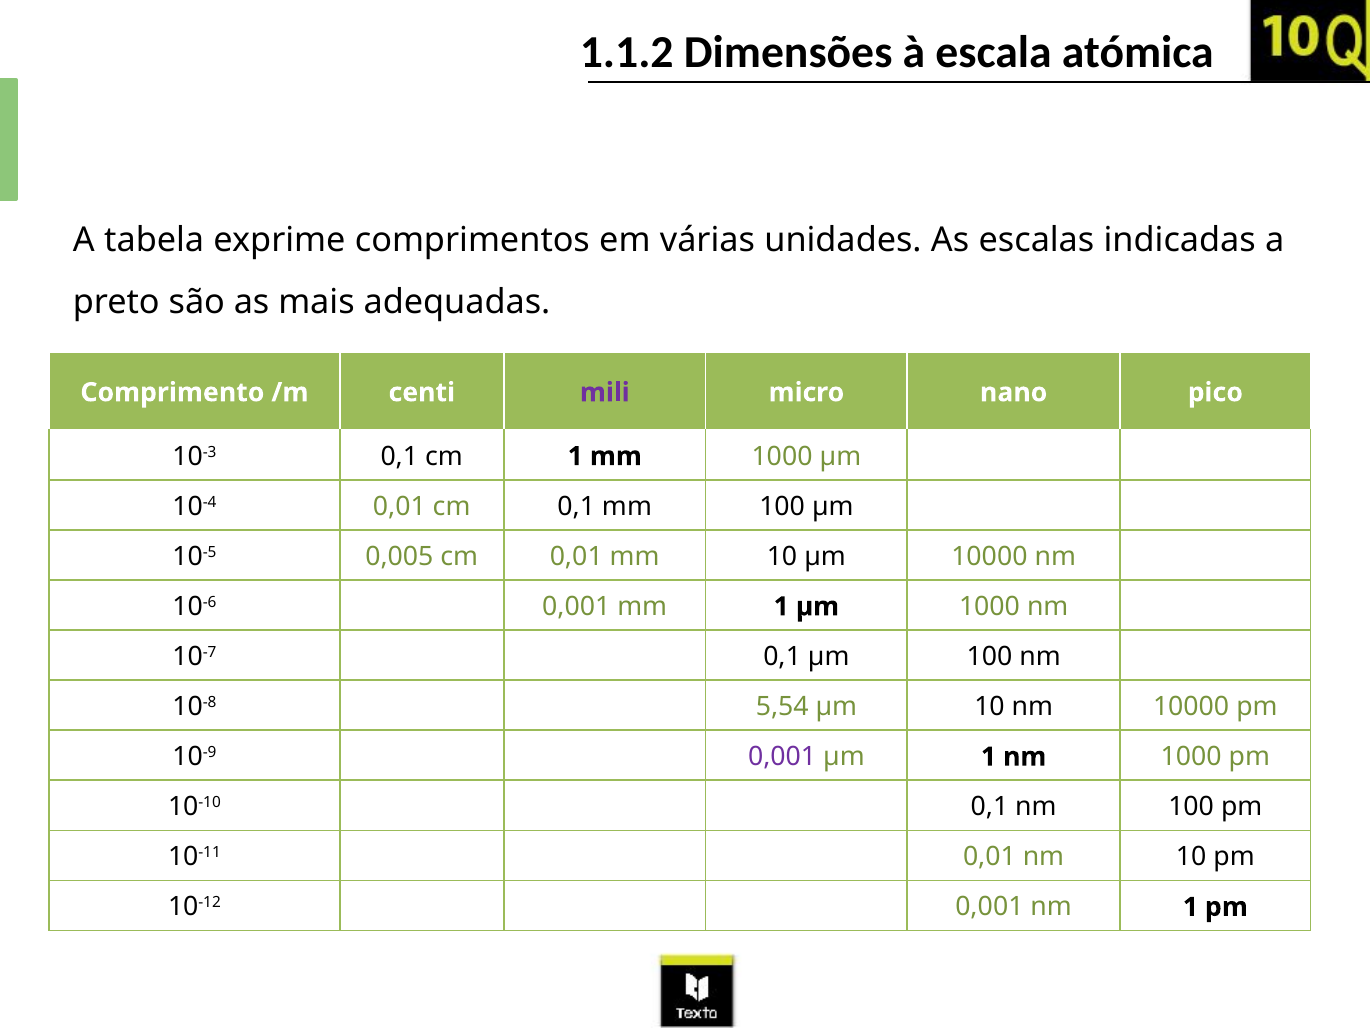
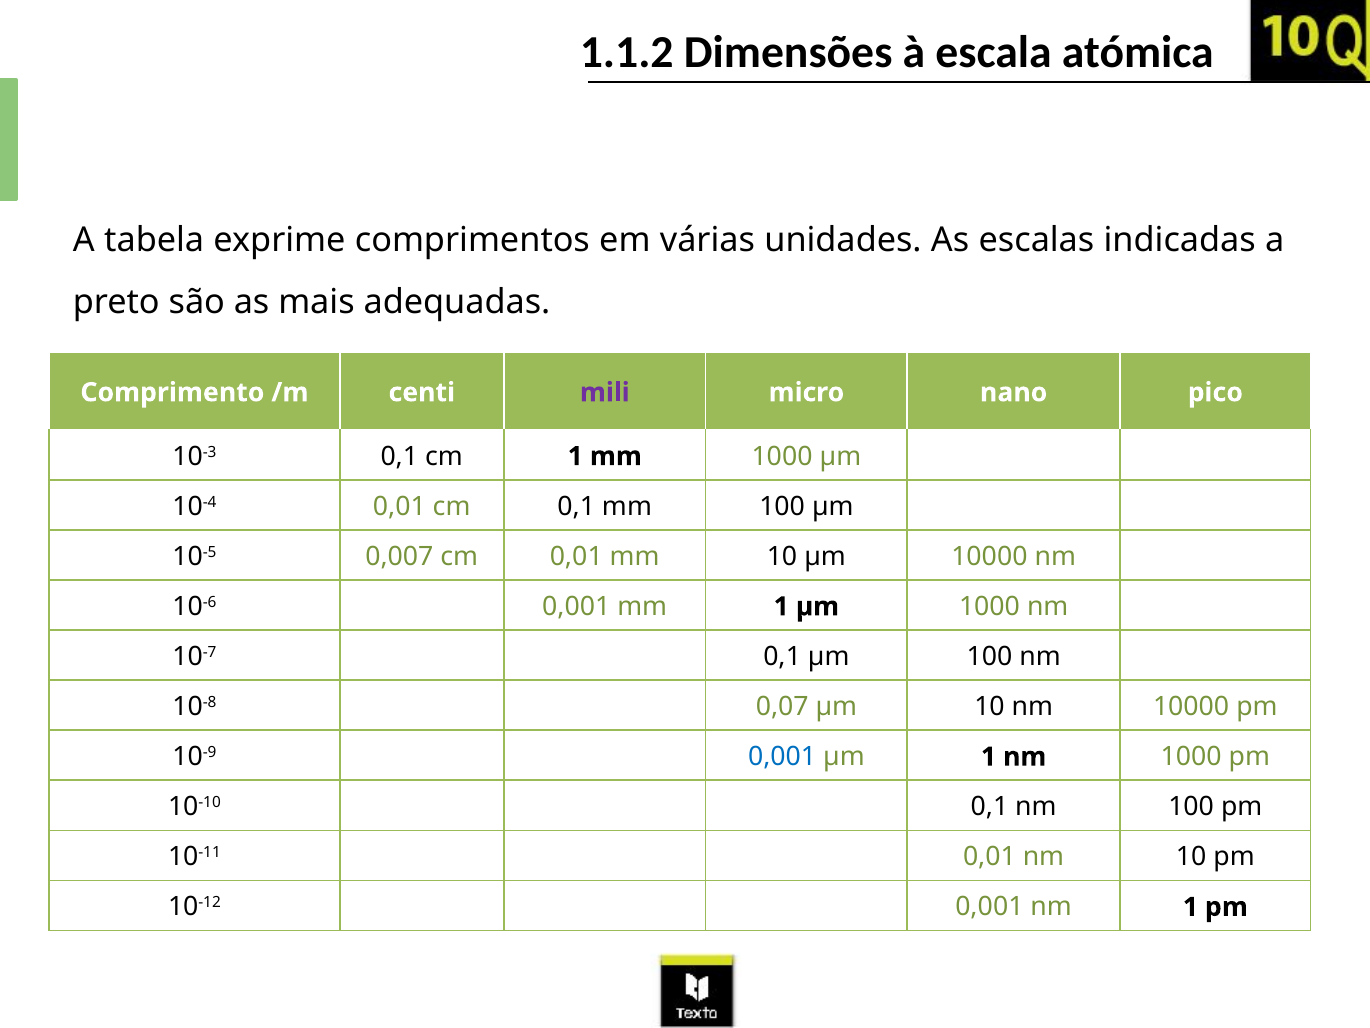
0,005: 0,005 -> 0,007
5,54: 5,54 -> 0,07
0,001 at (782, 756) colour: purple -> blue
